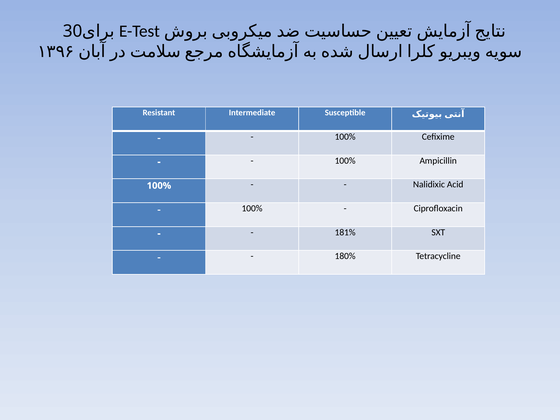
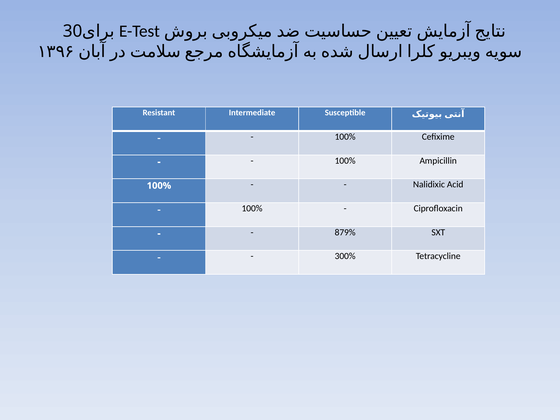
181%: 181% -> 879%
180%: 180% -> 300%
